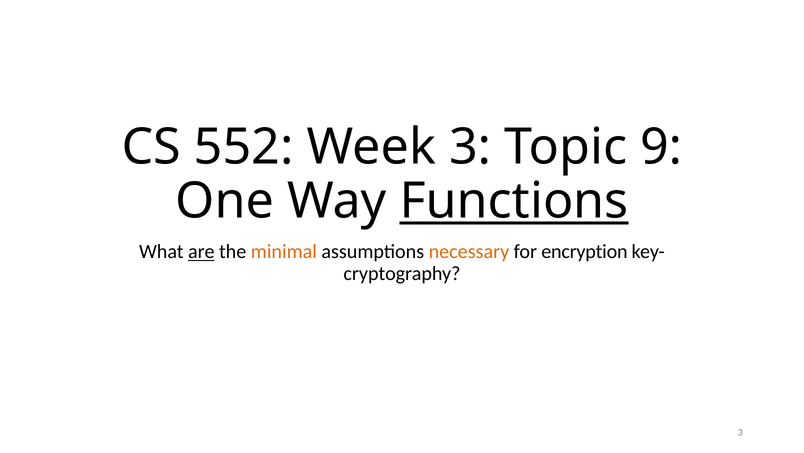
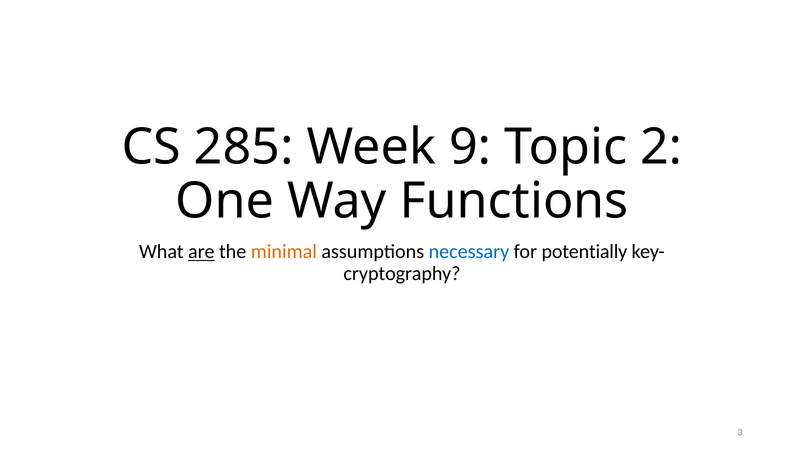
552: 552 -> 285
Week 3: 3 -> 9
9: 9 -> 2
Functions underline: present -> none
necessary colour: orange -> blue
encryption: encryption -> potentially
